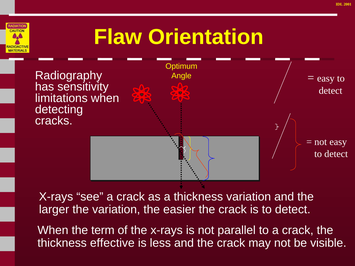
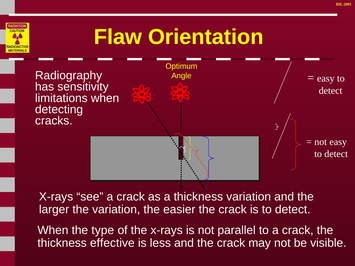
term: term -> type
